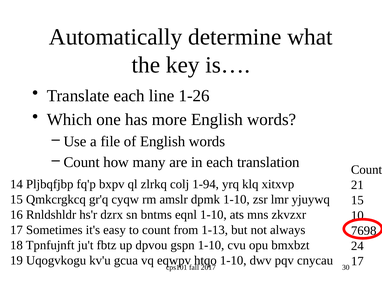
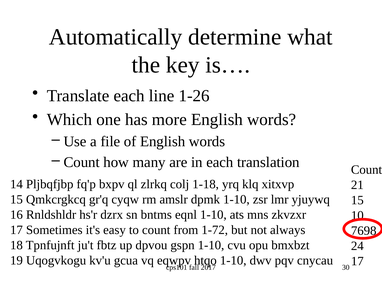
1-94: 1-94 -> 1-18
1-13: 1-13 -> 1-72
